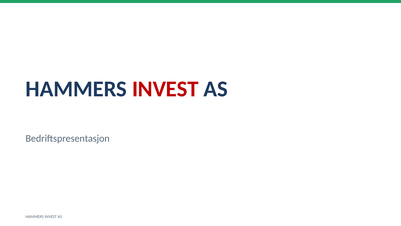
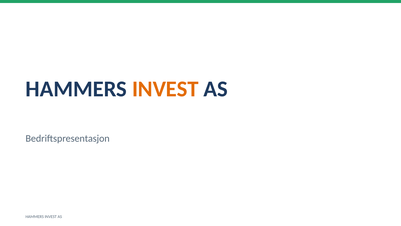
INVEST at (165, 89) colour: red -> orange
